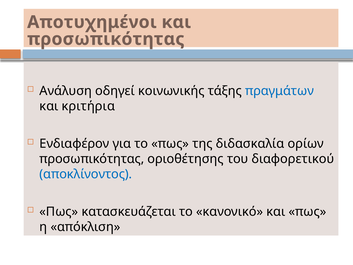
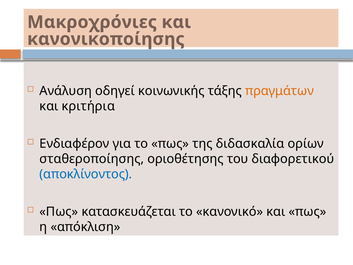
Αποτυχημένοι: Αποτυχημένοι -> Μακροχρόνιες
προσωπικότητας at (106, 39): προσωπικότητας -> κανονικοποίησης
πραγμάτων colour: blue -> orange
προσωπικότητας at (92, 159): προσωπικότητας -> σταθεροποίησης
